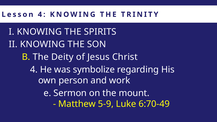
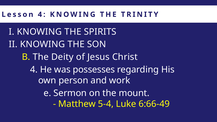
symbolize: symbolize -> possesses
5-9: 5-9 -> 5-4
6:70-49: 6:70-49 -> 6:66-49
